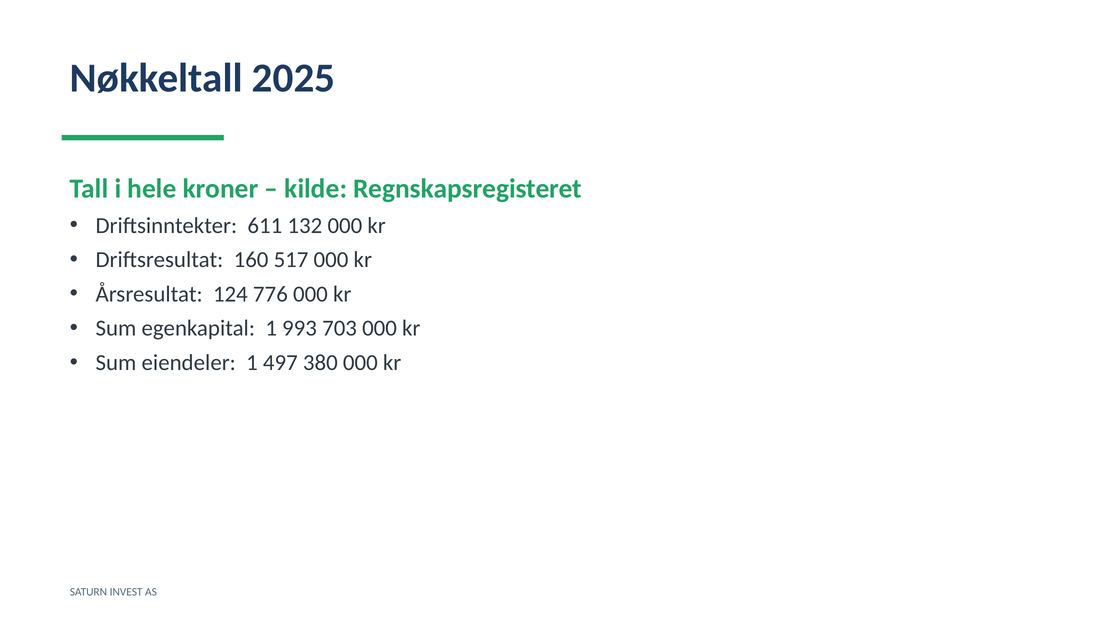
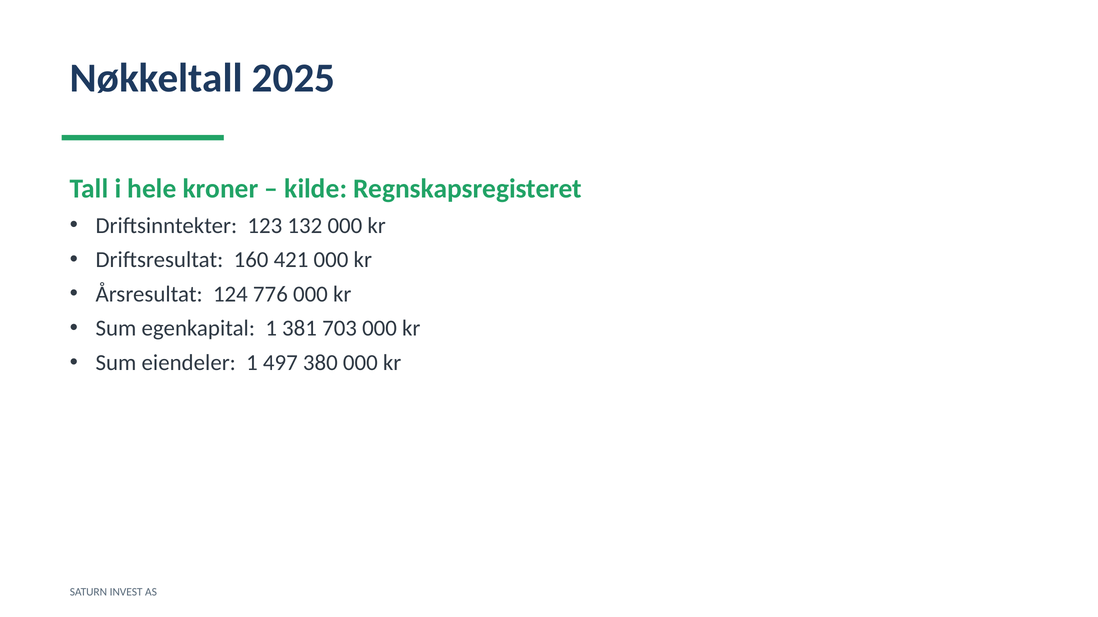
611: 611 -> 123
517: 517 -> 421
993: 993 -> 381
